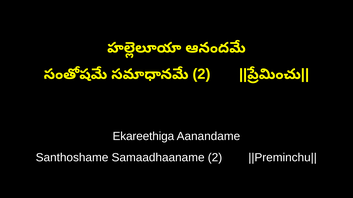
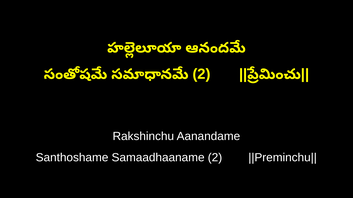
Ekareethiga: Ekareethiga -> Rakshinchu
